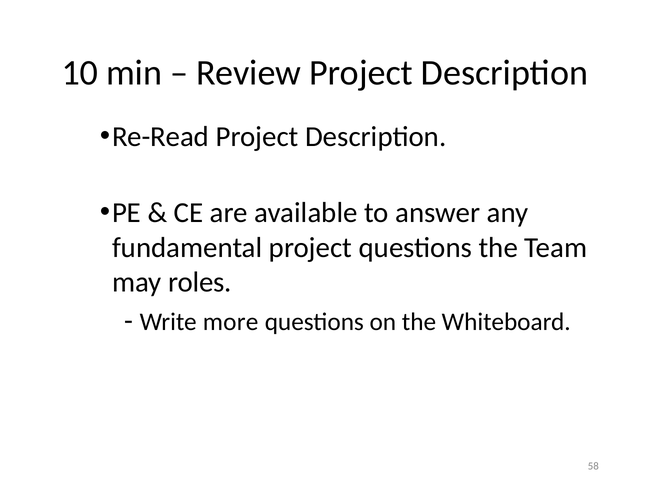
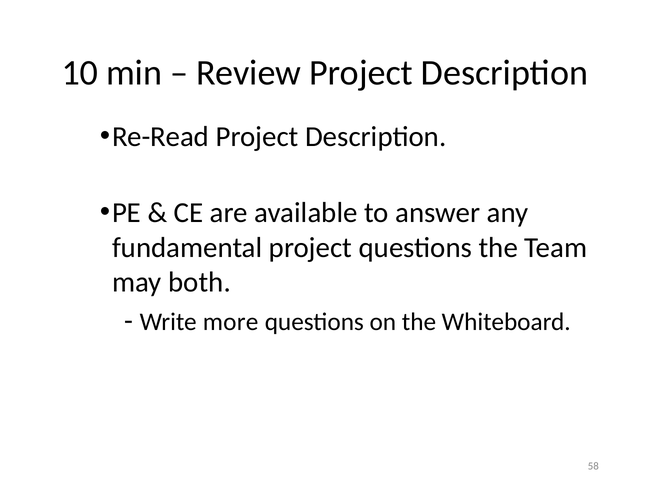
roles: roles -> both
